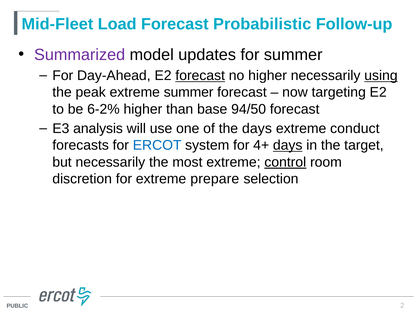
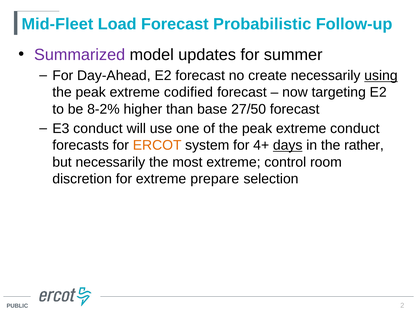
forecast at (200, 75) underline: present -> none
no higher: higher -> create
extreme summer: summer -> codified
6-2%: 6-2% -> 8-2%
94/50: 94/50 -> 27/50
E3 analysis: analysis -> conduct
of the days: days -> peak
ERCOT colour: blue -> orange
target: target -> rather
control underline: present -> none
